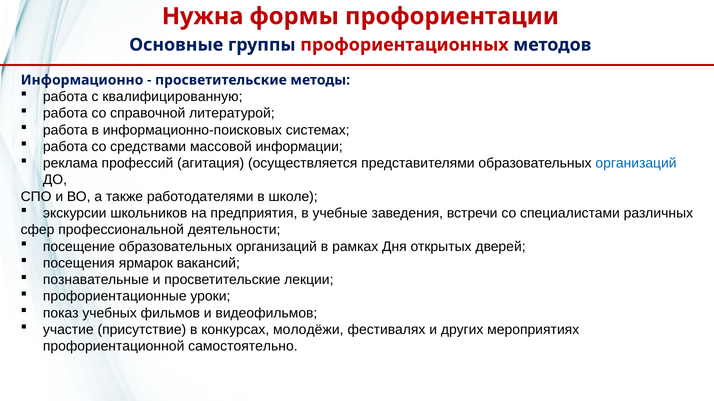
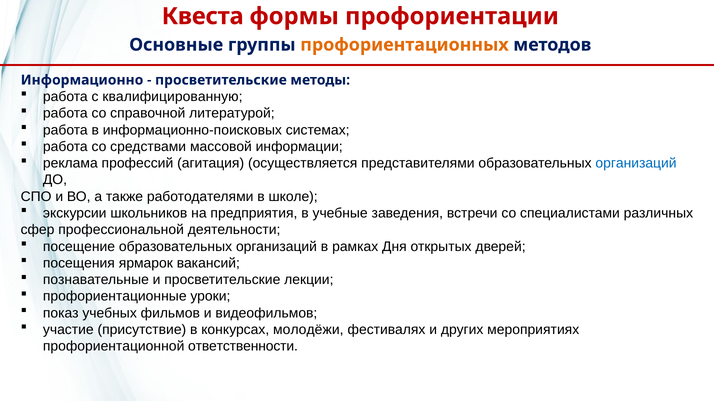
Нужна: Нужна -> Квеста
профориентационных colour: red -> orange
самостоятельно: самостоятельно -> ответственности
